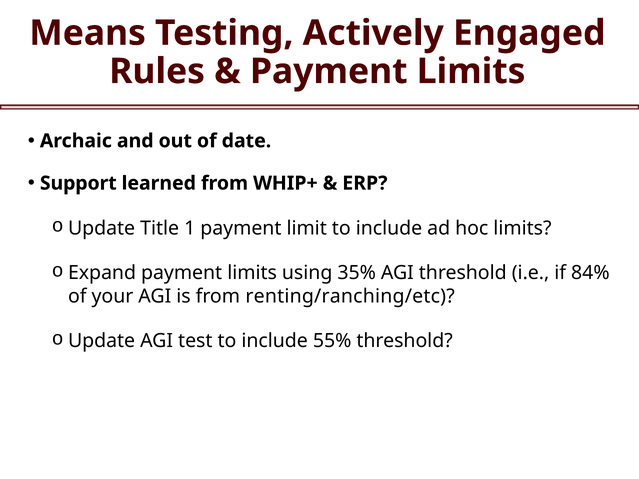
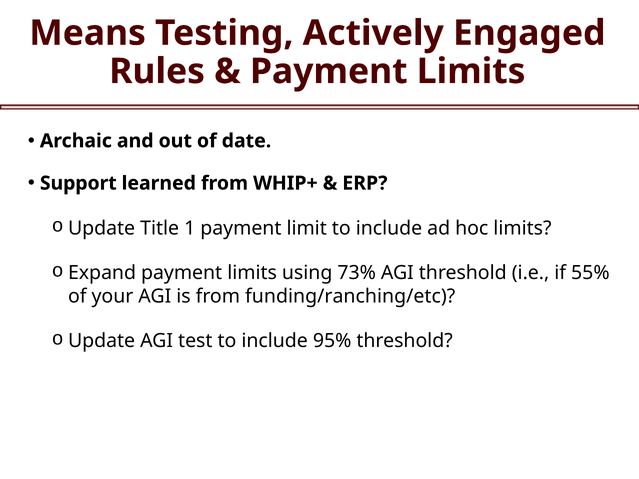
35%: 35% -> 73%
84%: 84% -> 55%
renting/ranching/etc: renting/ranching/etc -> funding/ranching/etc
55%: 55% -> 95%
